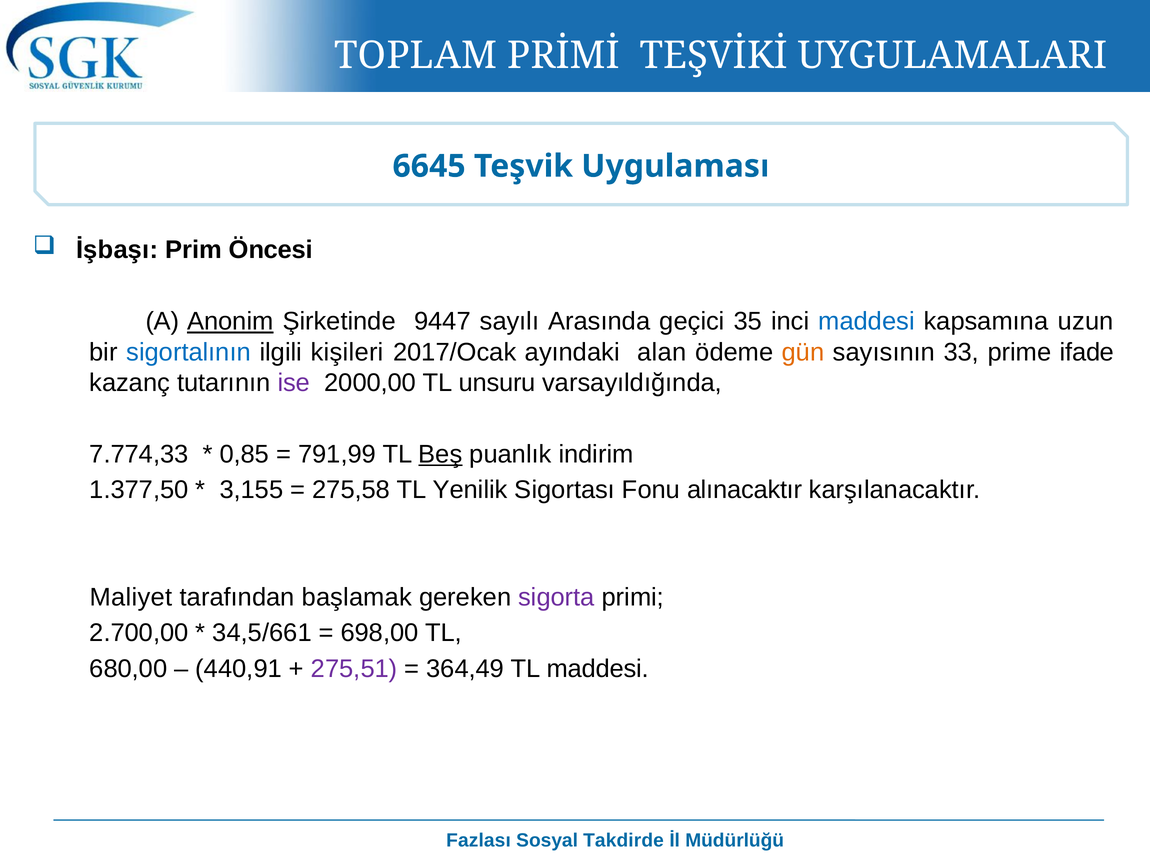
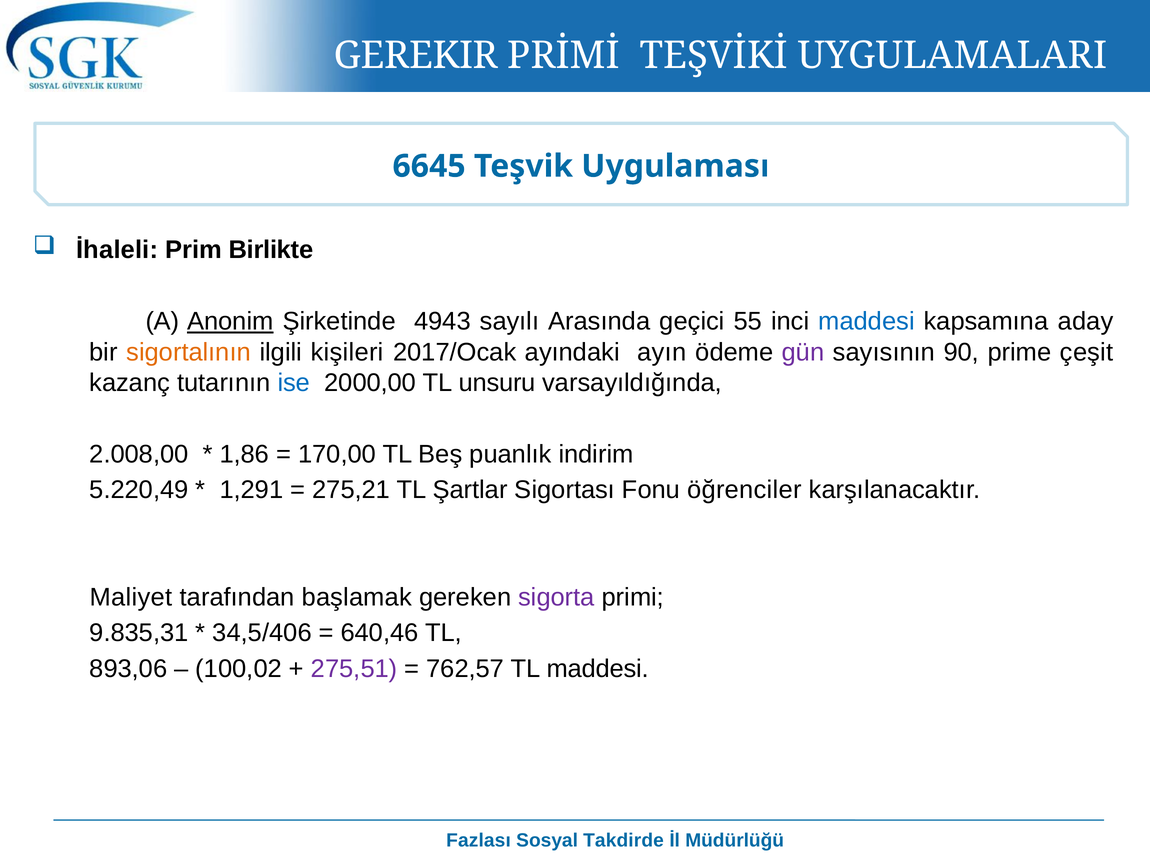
TOPLAM: TOPLAM -> GEREKIR
İşbaşı: İşbaşı -> İhaleli
Öncesi: Öncesi -> Birlikte
9447: 9447 -> 4943
35: 35 -> 55
uzun: uzun -> aday
sigortalının colour: blue -> orange
alan: alan -> ayın
gün colour: orange -> purple
33: 33 -> 90
ifade: ifade -> çeşit
ise colour: purple -> blue
7.774,33: 7.774,33 -> 2.008,00
0,85: 0,85 -> 1,86
791,99: 791,99 -> 170,00
Beş underline: present -> none
1.377,50: 1.377,50 -> 5.220,49
3,155: 3,155 -> 1,291
275,58: 275,58 -> 275,21
Yenilik: Yenilik -> Şartlar
alınacaktır: alınacaktır -> öğrenciler
2.700,00: 2.700,00 -> 9.835,31
34,5/661: 34,5/661 -> 34,5/406
698,00: 698,00 -> 640,46
680,00: 680,00 -> 893,06
440,91: 440,91 -> 100,02
364,49: 364,49 -> 762,57
